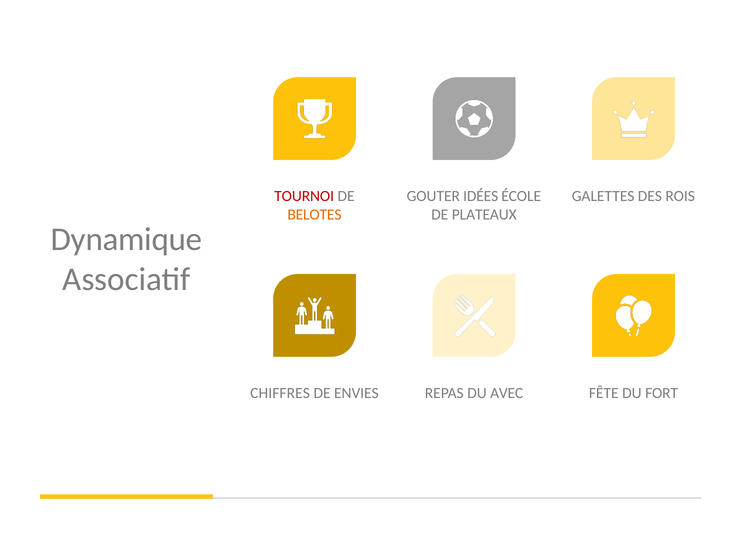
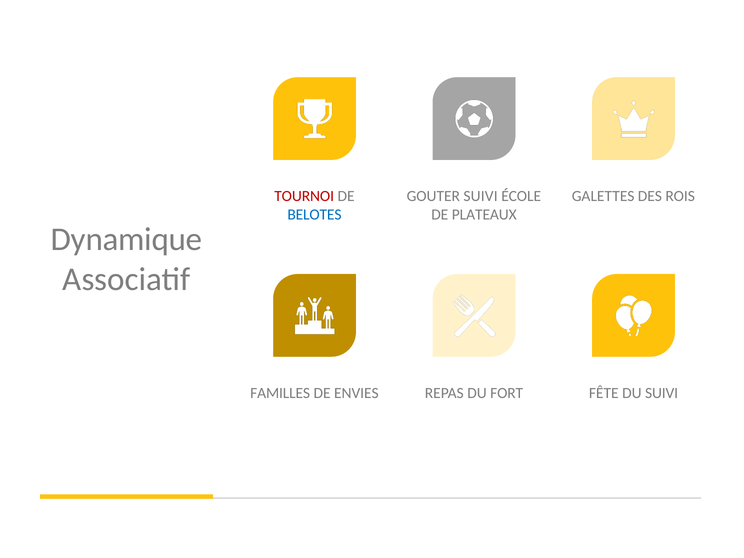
GOUTER IDÉES: IDÉES -> SUIVI
BELOTES colour: orange -> blue
CHIFFRES: CHIFFRES -> FAMILLES
AVEC: AVEC -> FORT
DU FORT: FORT -> SUIVI
